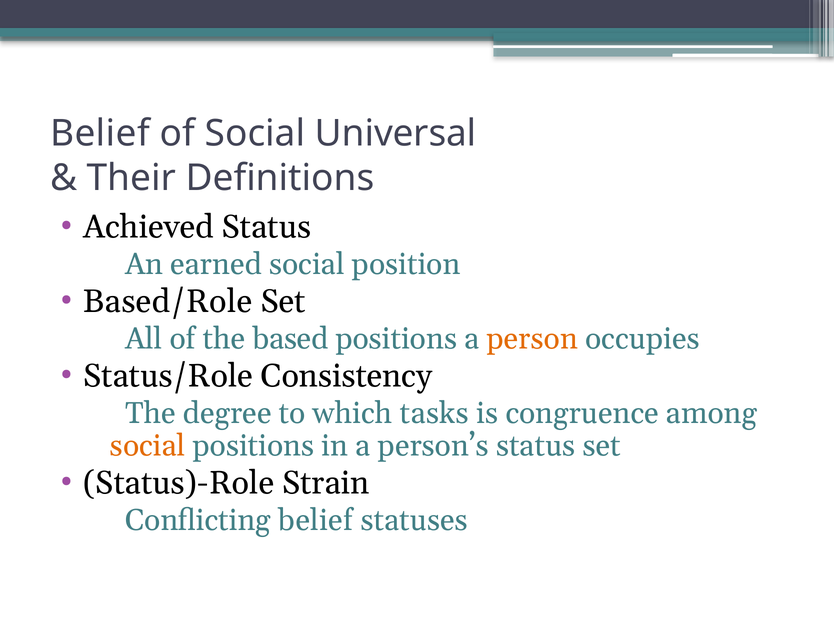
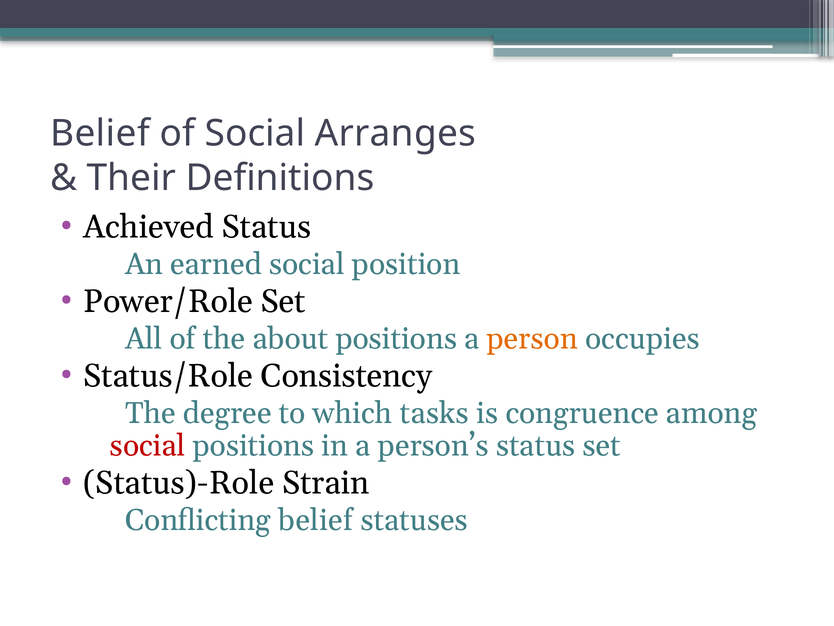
Universal: Universal -> Arranges
Based/Role: Based/Role -> Power/Role
based: based -> about
social at (148, 445) colour: orange -> red
